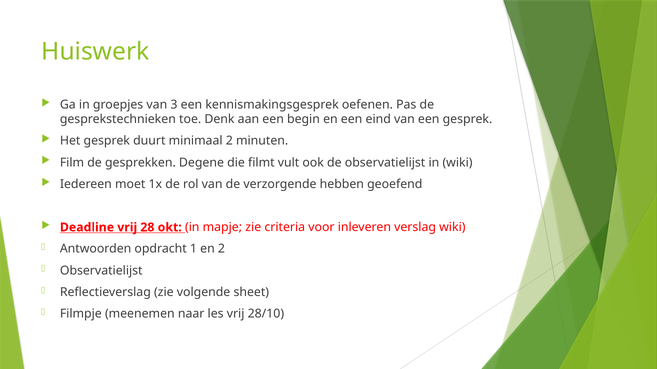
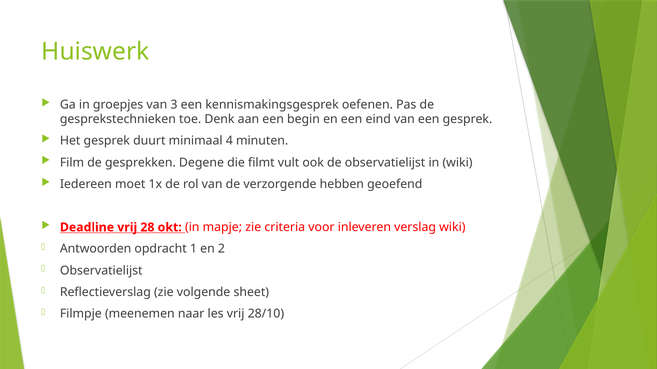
minimaal 2: 2 -> 4
